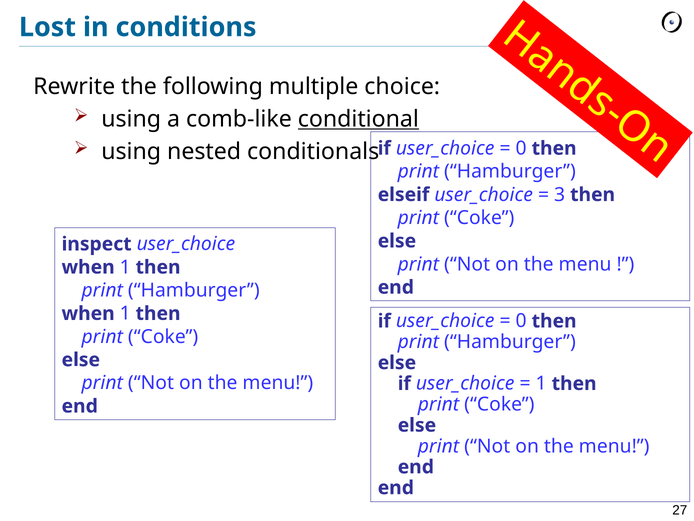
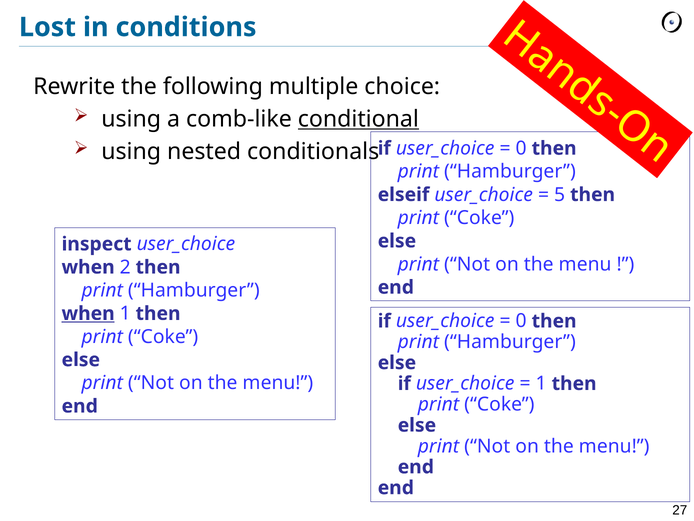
3: 3 -> 5
1 at (125, 267): 1 -> 2
when at (88, 313) underline: none -> present
